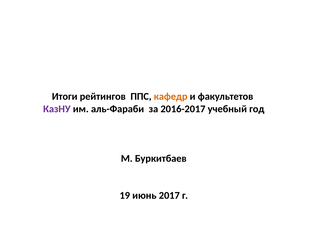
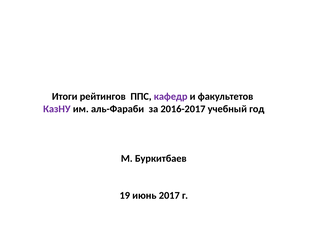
кафедр colour: orange -> purple
